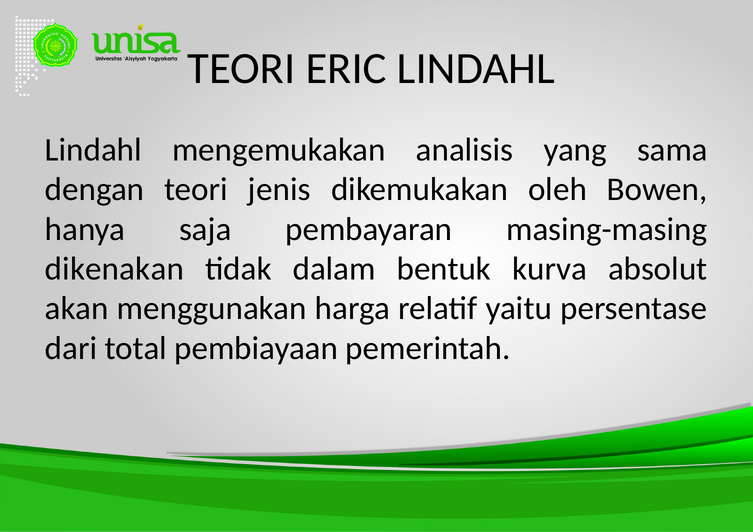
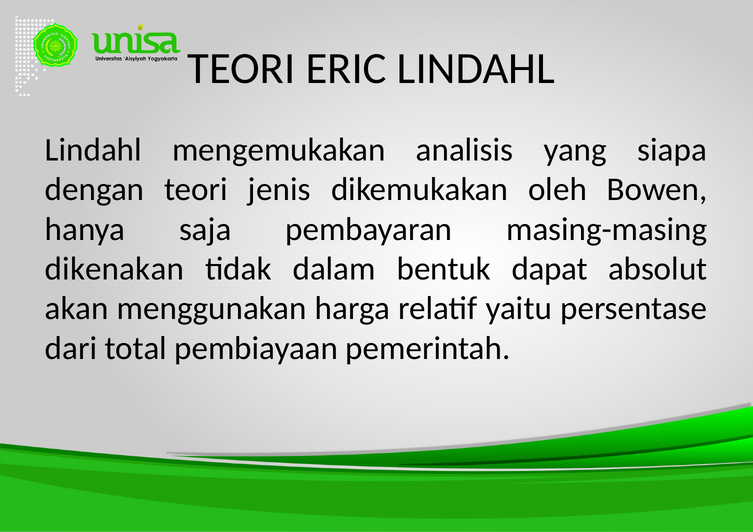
sama: sama -> siapa
kurva: kurva -> dapat
